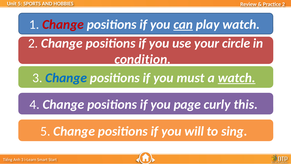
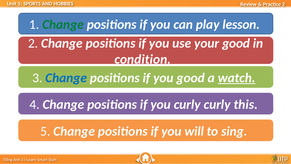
Change at (63, 24) colour: red -> green
can underline: present -> none
play watch: watch -> lesson
your circle: circle -> good
you must: must -> good
you page: page -> curly
